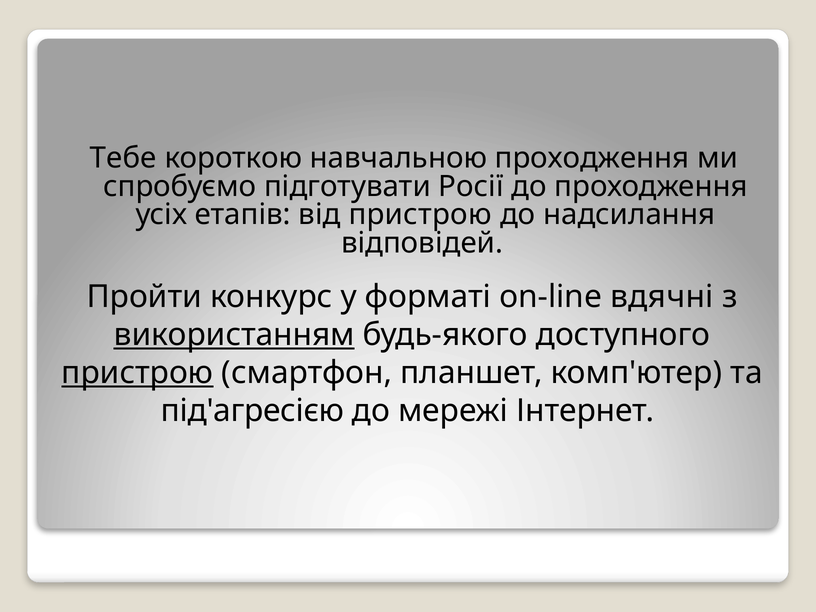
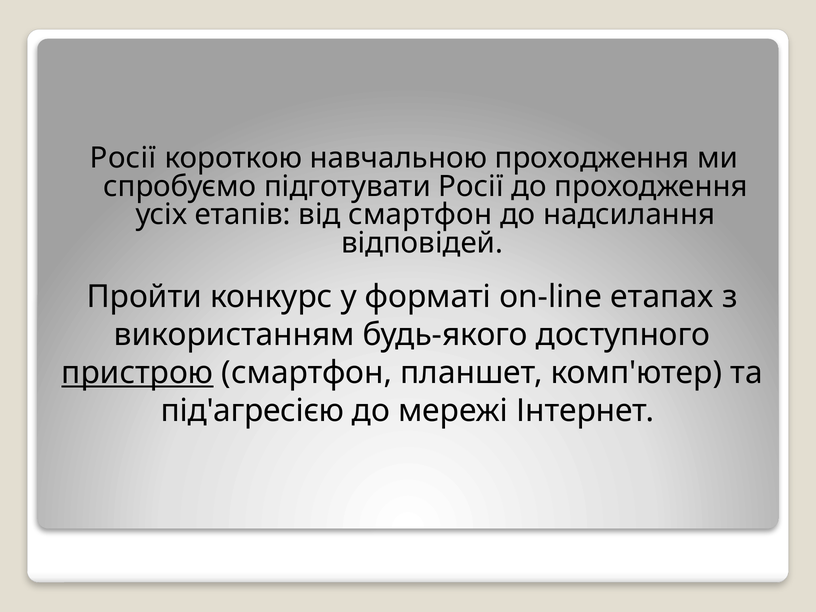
Тебе at (123, 158): Тебе -> Росії
від пристрою: пристрою -> смартфон
вдячні: вдячні -> етапах
використанням underline: present -> none
